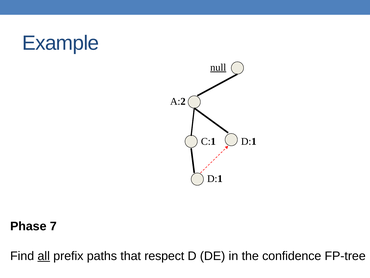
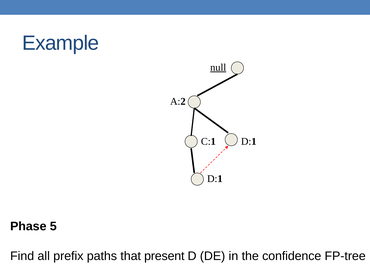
7: 7 -> 5
all underline: present -> none
respect: respect -> present
